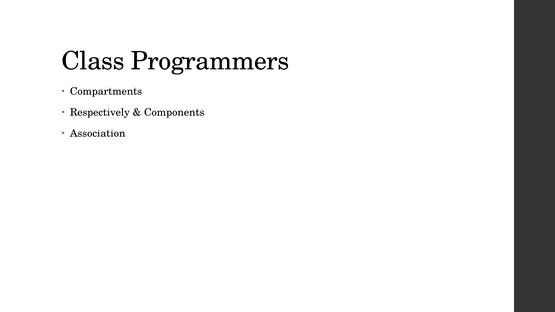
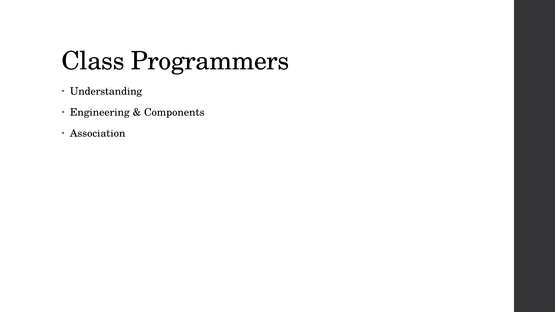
Compartments: Compartments -> Understanding
Respectively: Respectively -> Engineering
